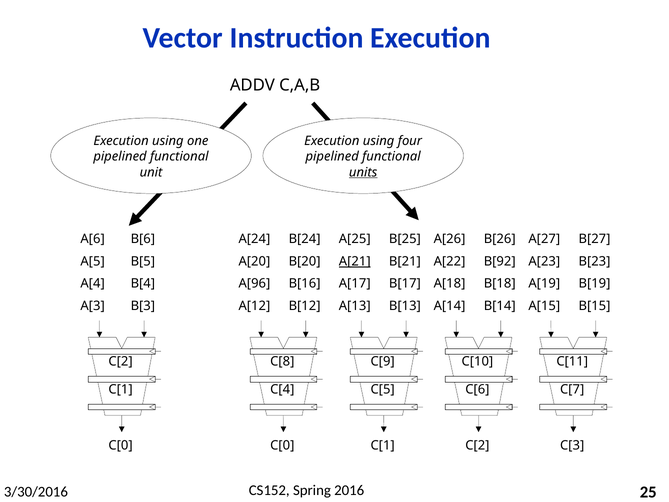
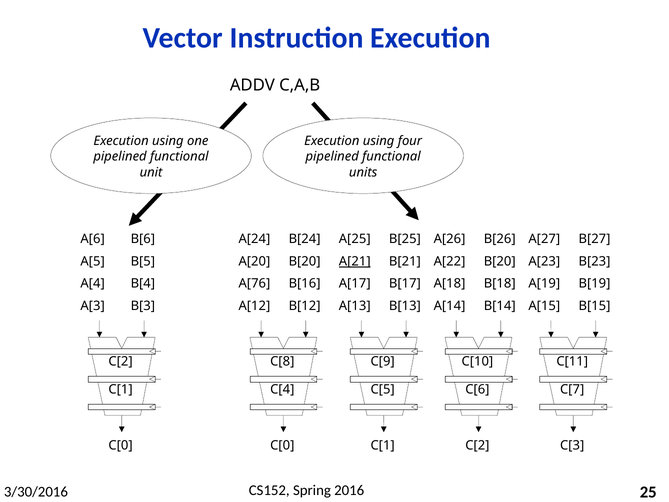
units underline: present -> none
A[22 B[92: B[92 -> B[20
A[96: A[96 -> A[76
